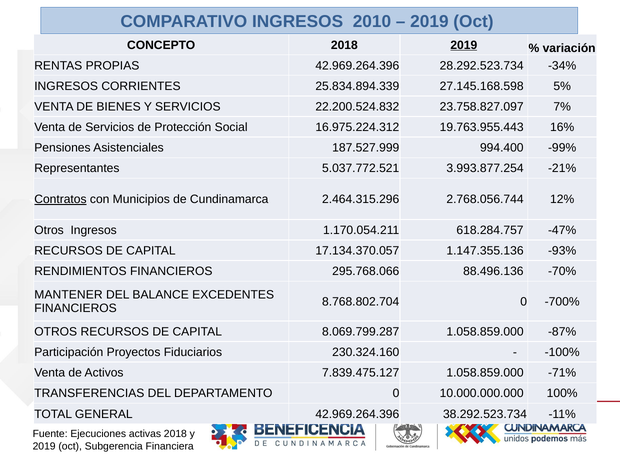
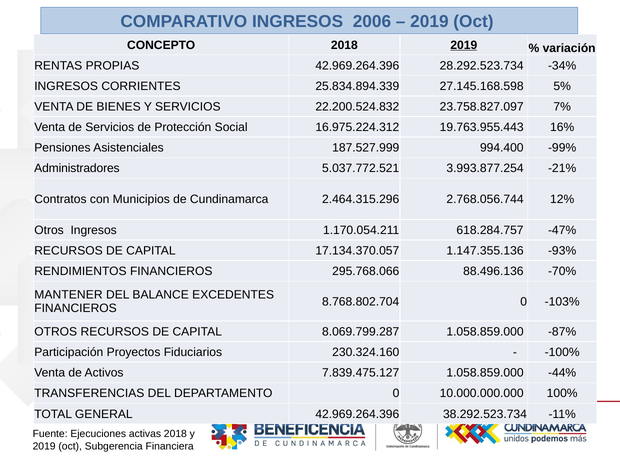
2010: 2010 -> 2006
Representantes: Representantes -> Administradores
Contratos underline: present -> none
-700%: -700% -> -103%
-71%: -71% -> -44%
